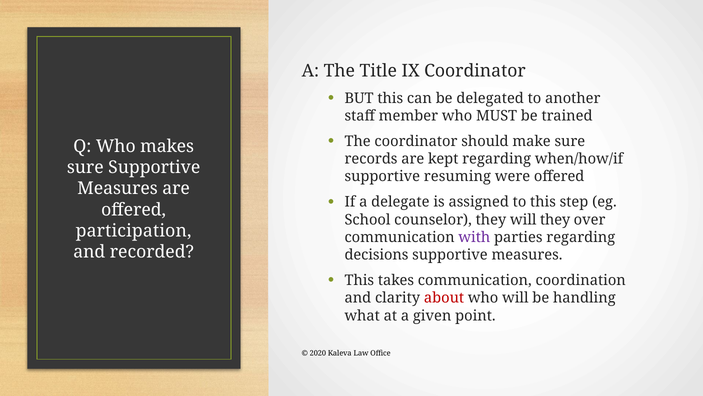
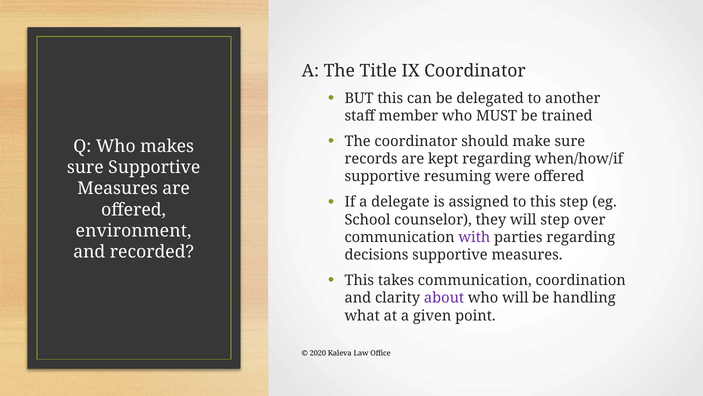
will they: they -> step
participation: participation -> environment
about colour: red -> purple
